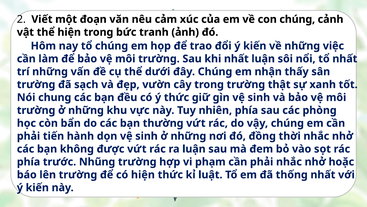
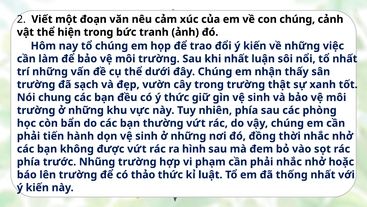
ra luận: luận -> hình
có hiện: hiện -> thảo
